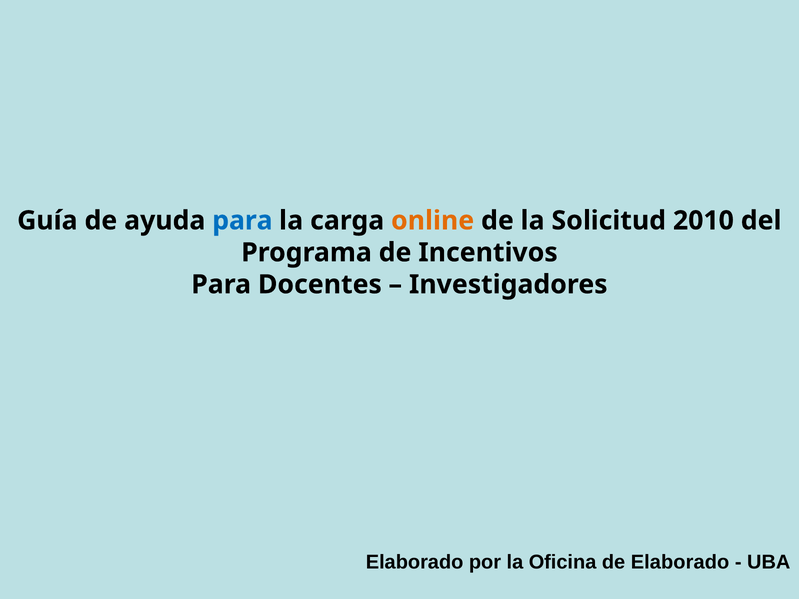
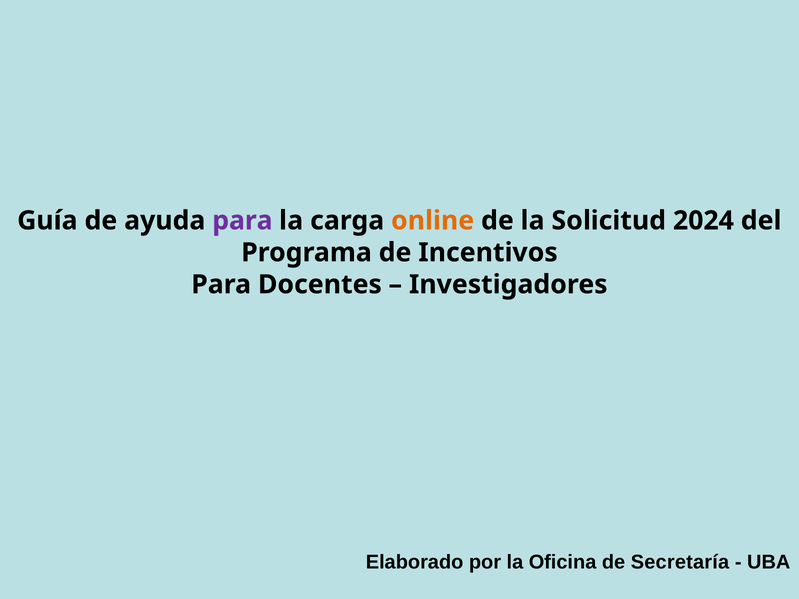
para at (242, 221) colour: blue -> purple
2010: 2010 -> 2024
de Elaborado: Elaborado -> Secretaría
